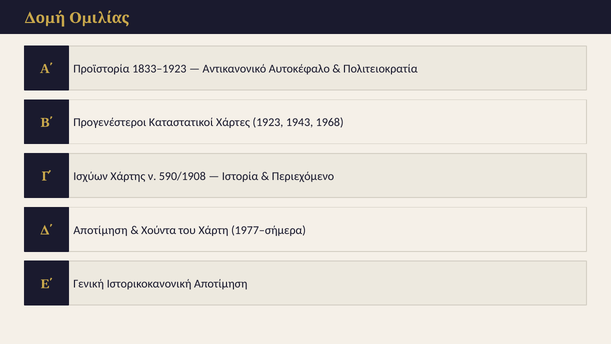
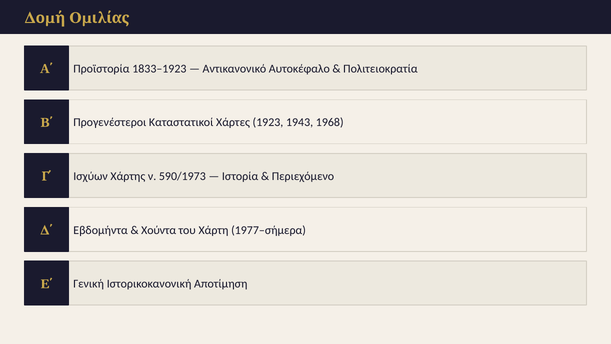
590/1908: 590/1908 -> 590/1973
Δ΄ Αποτίμηση: Αποτίμηση -> Εβδομήντα
